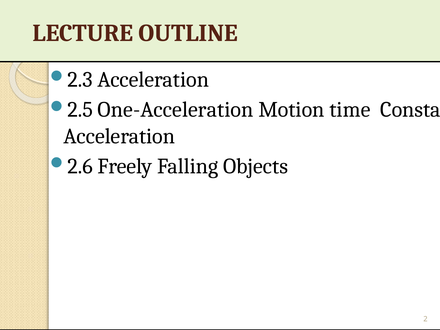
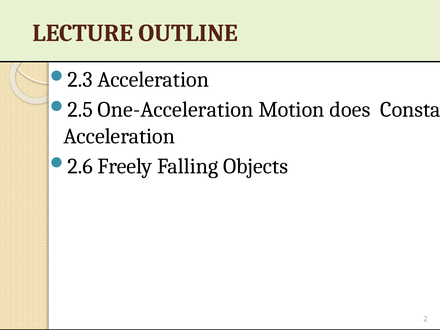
time: time -> does
